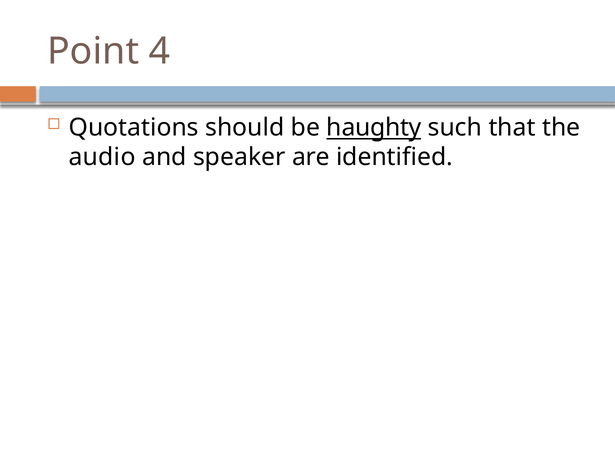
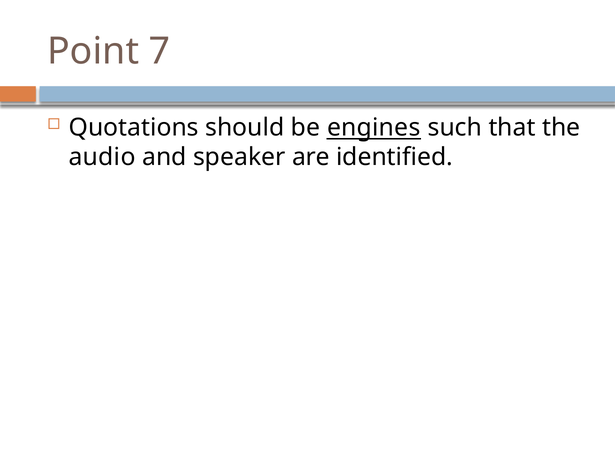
4: 4 -> 7
haughty: haughty -> engines
